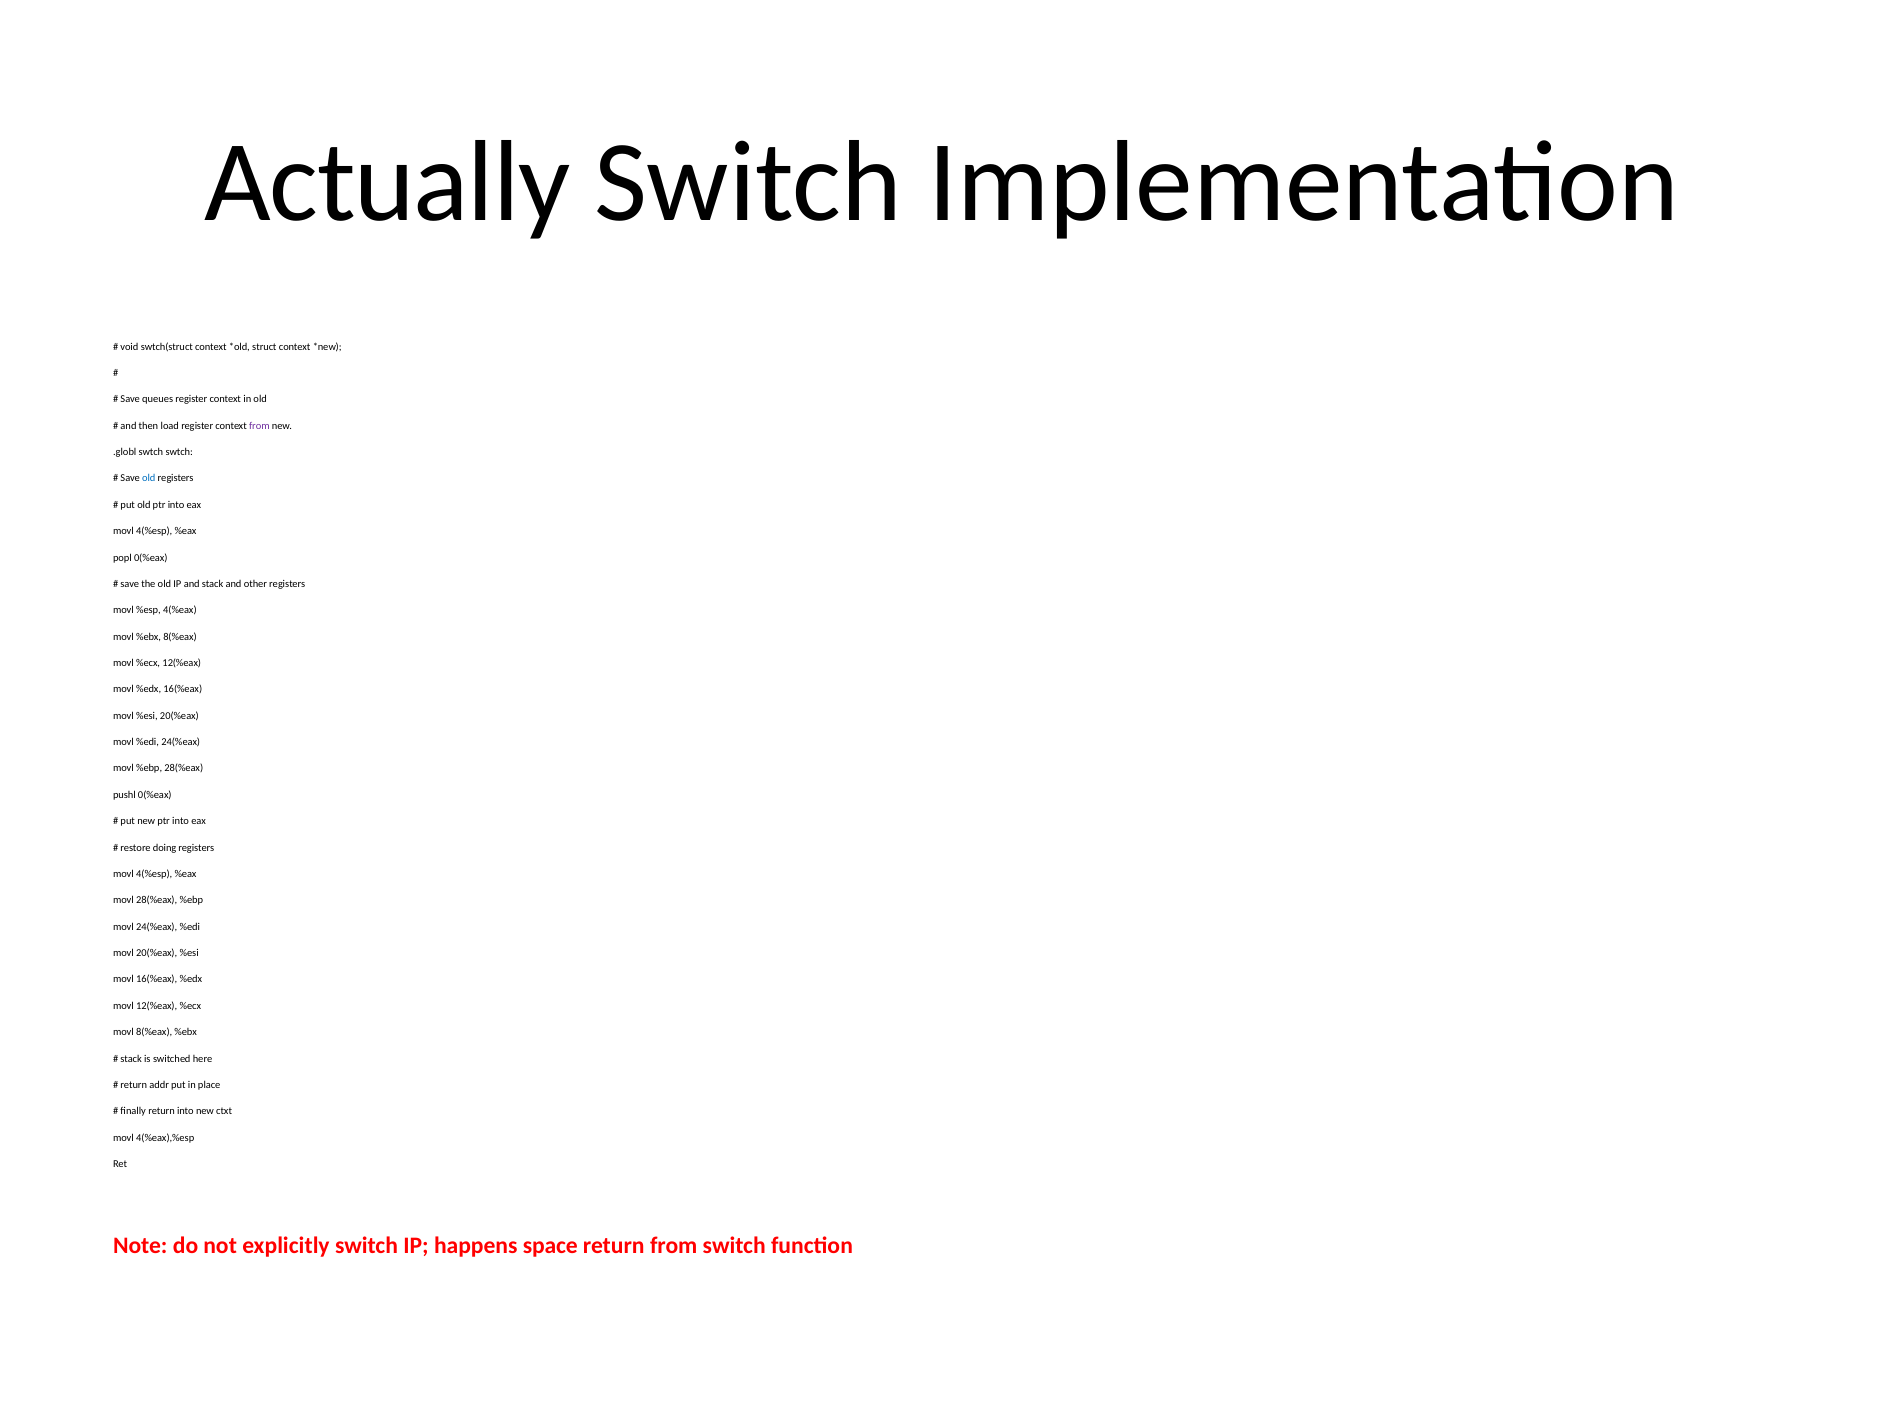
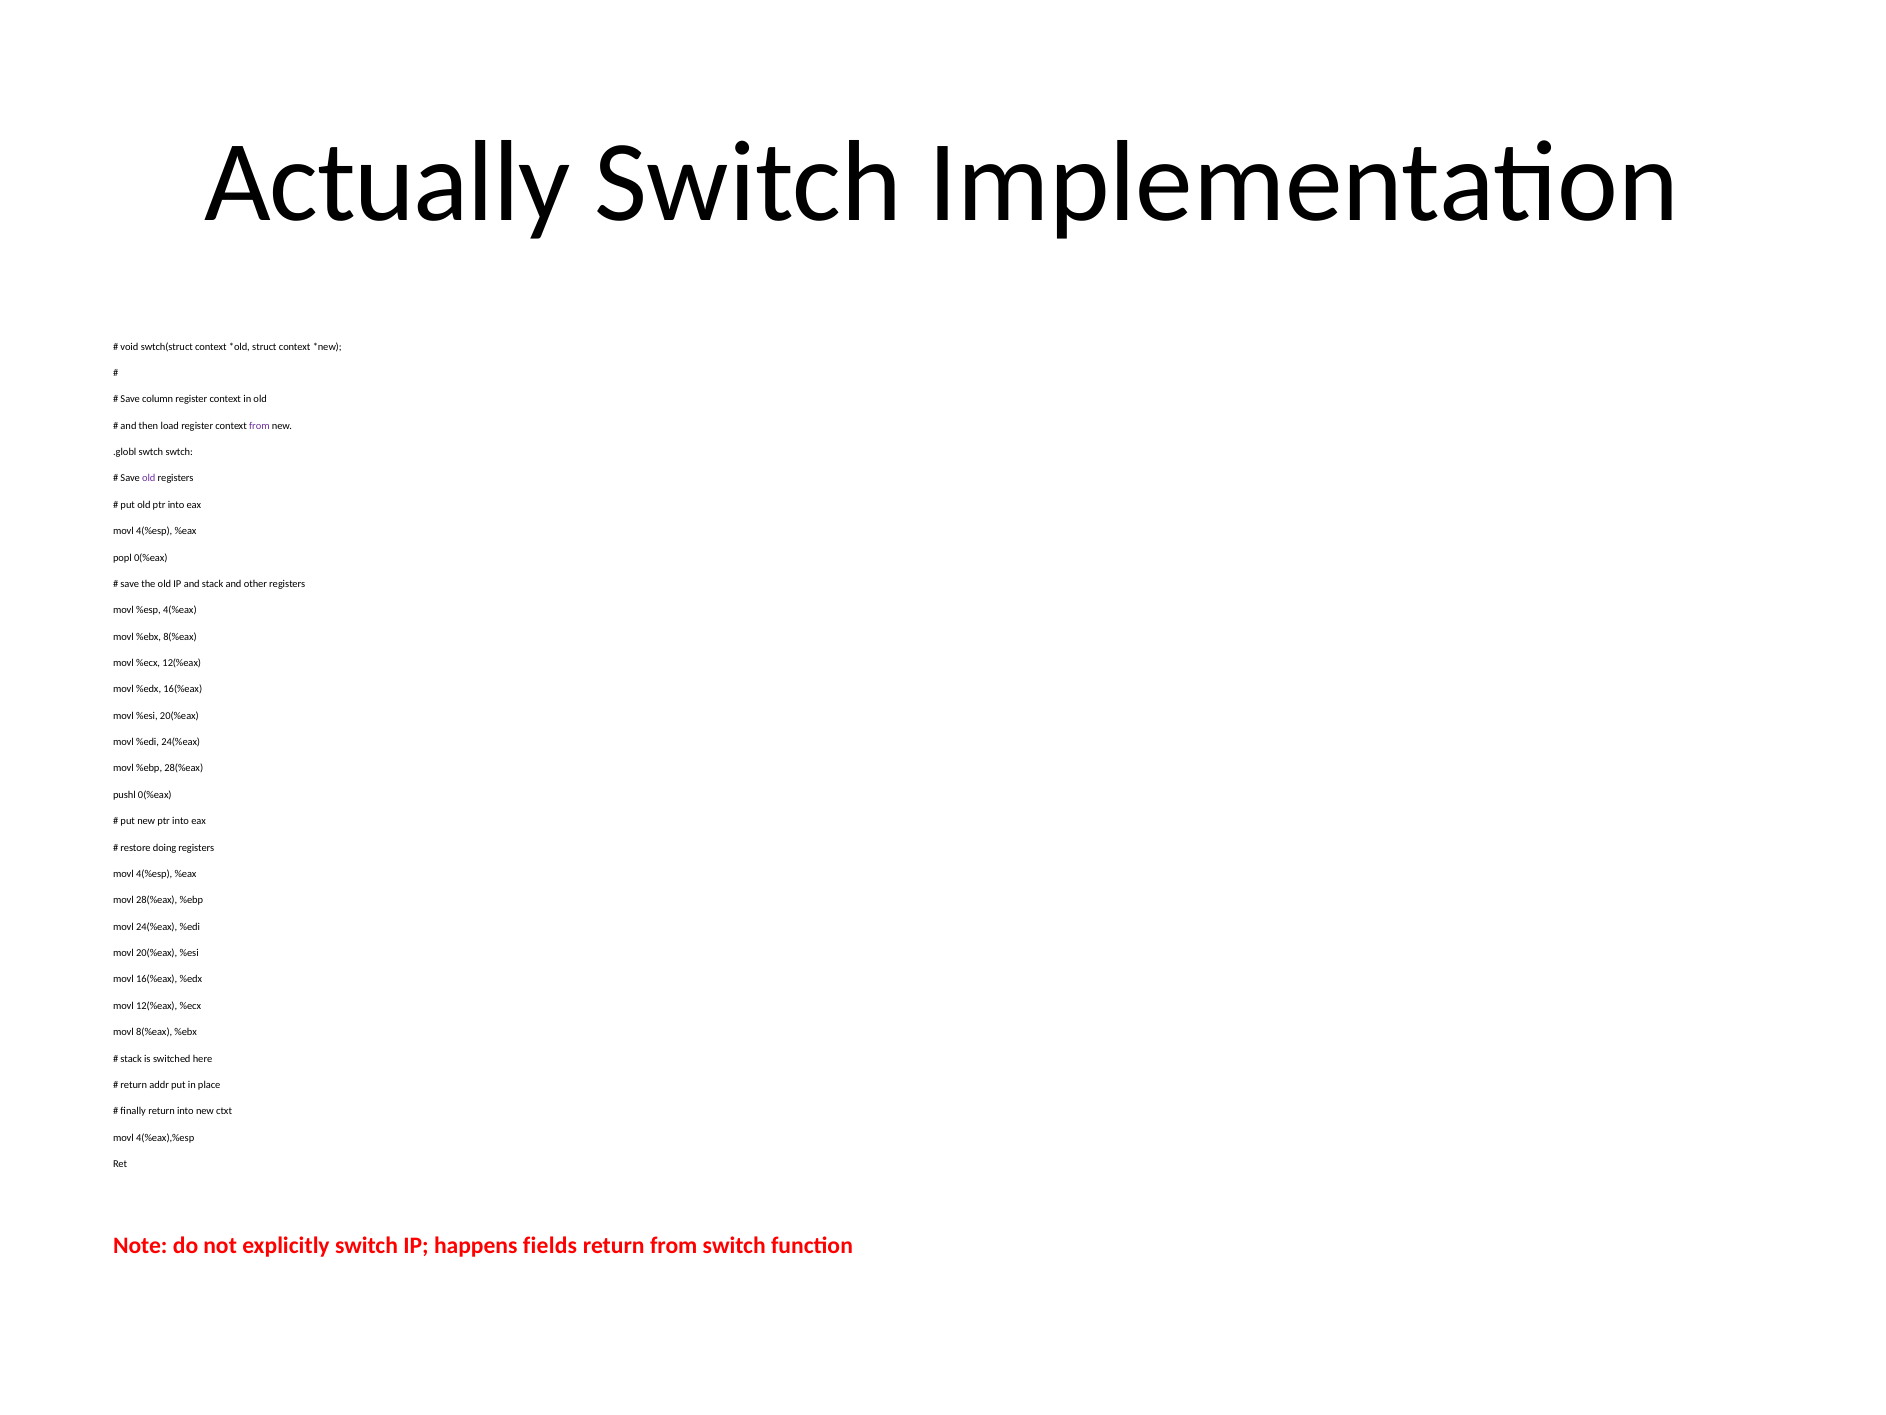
queues: queues -> column
old at (149, 478) colour: blue -> purple
space: space -> fields
